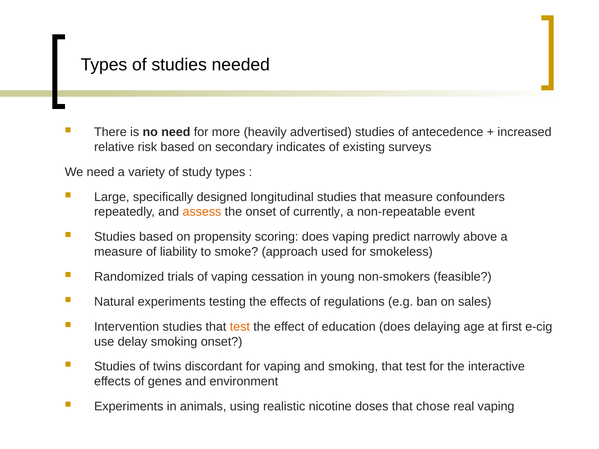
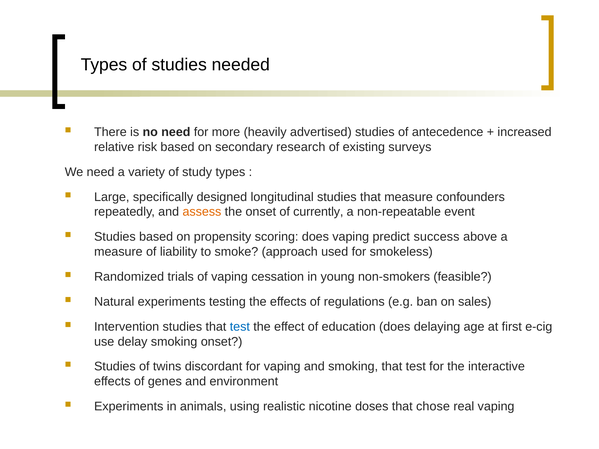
indicates: indicates -> research
narrowly: narrowly -> success
test at (240, 327) colour: orange -> blue
